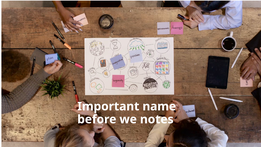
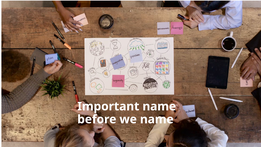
we notes: notes -> name
